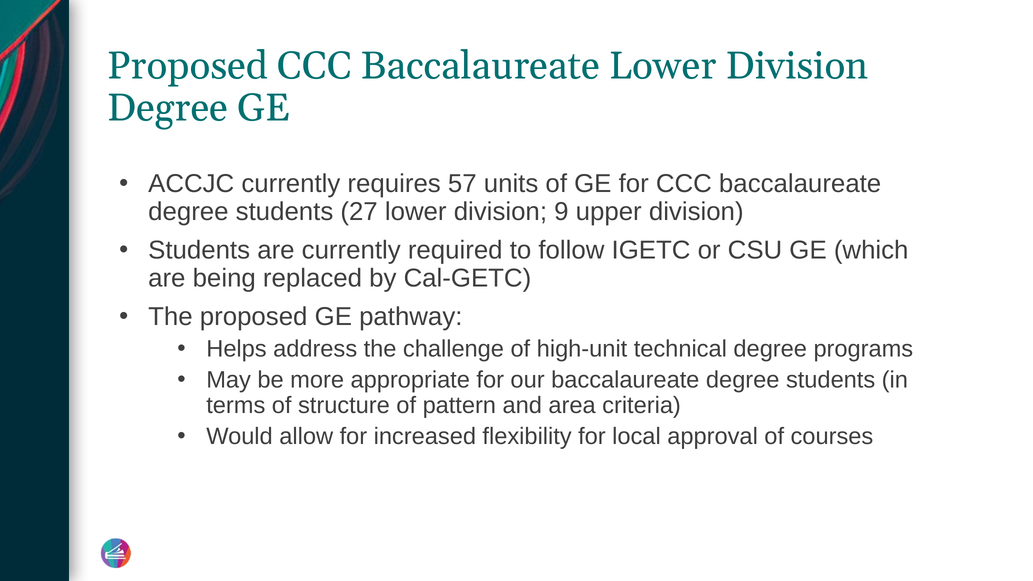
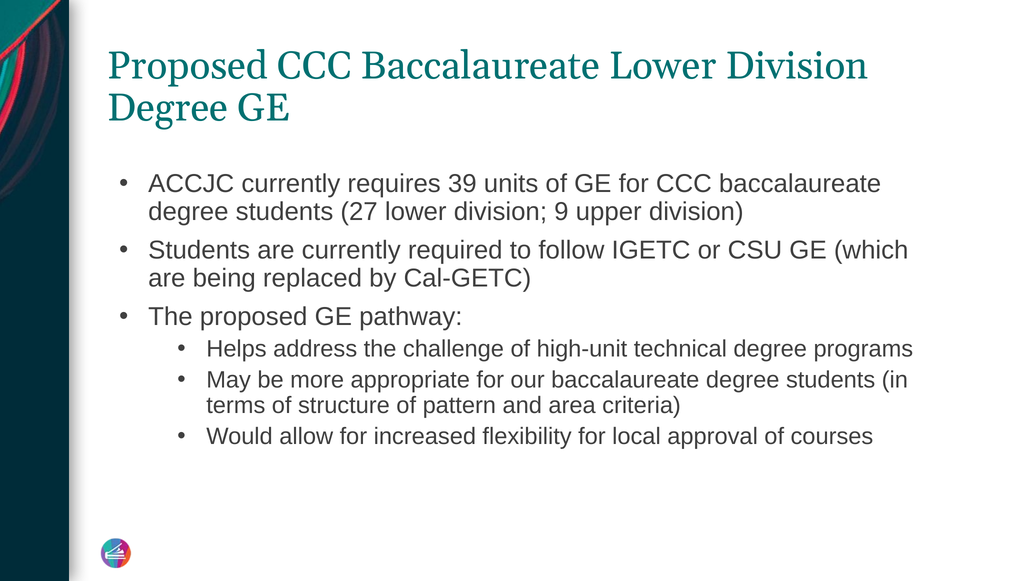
57: 57 -> 39
